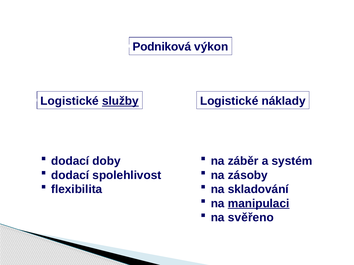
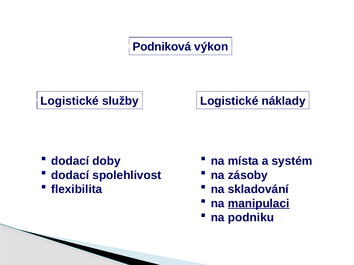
služby underline: present -> none
záběr: záběr -> místa
svěřeno: svěřeno -> podniku
